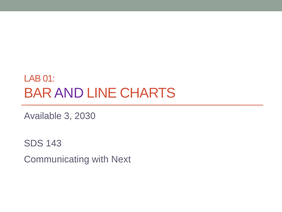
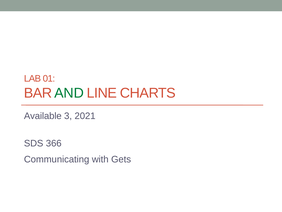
AND colour: purple -> green
2030: 2030 -> 2021
143: 143 -> 366
Next: Next -> Gets
